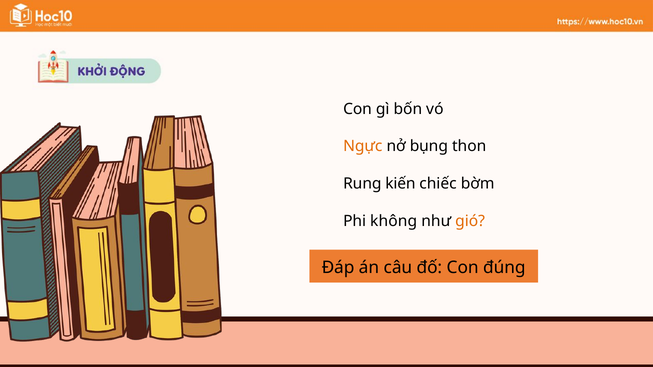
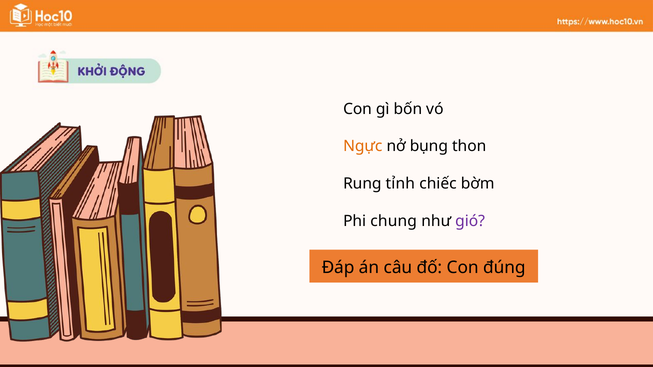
kiến: kiến -> tỉnh
không: không -> chung
gió colour: orange -> purple
